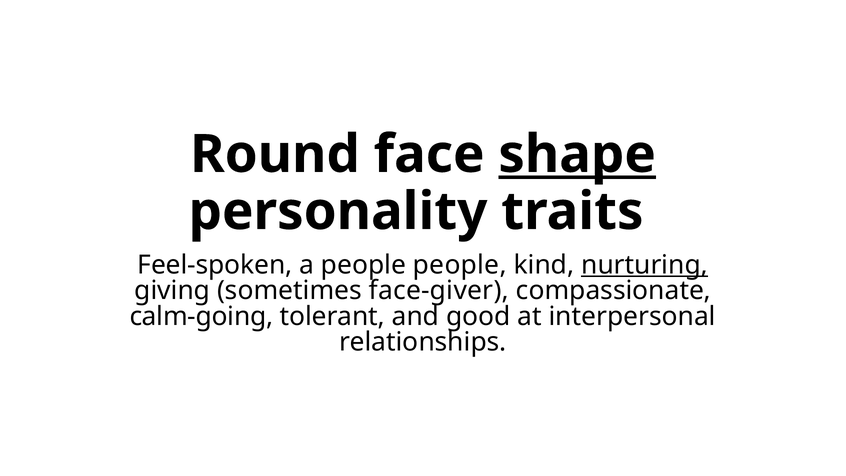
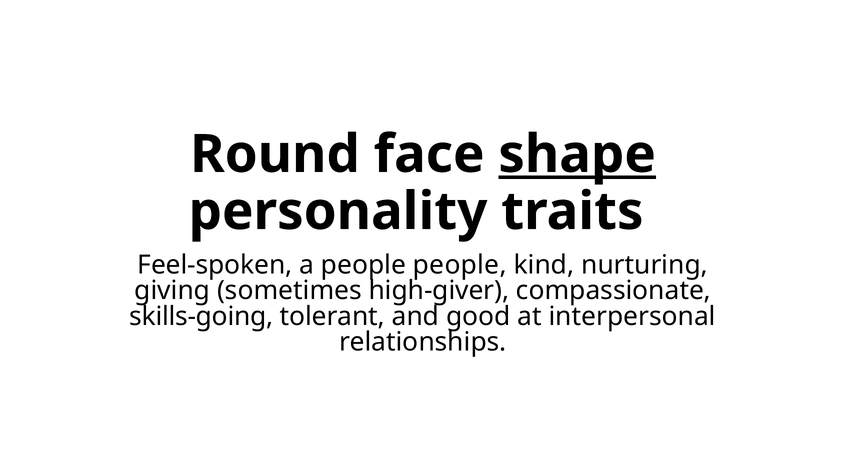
nurturing underline: present -> none
face-giver: face-giver -> high-giver
calm-going: calm-going -> skills-going
